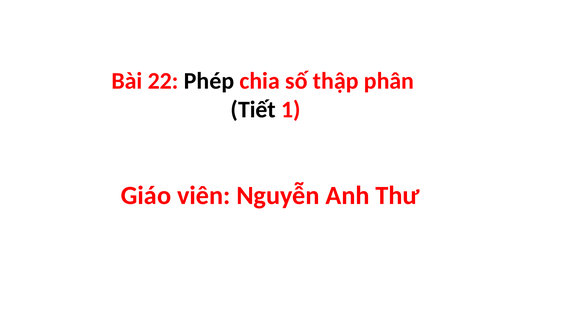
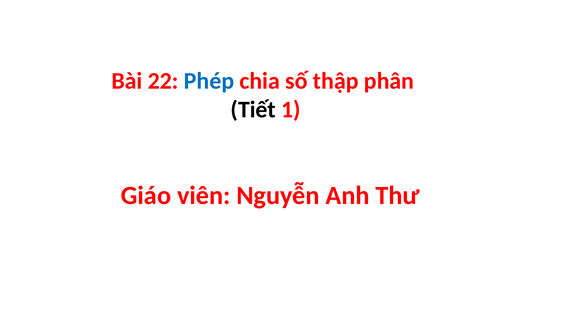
Phép colour: black -> blue
